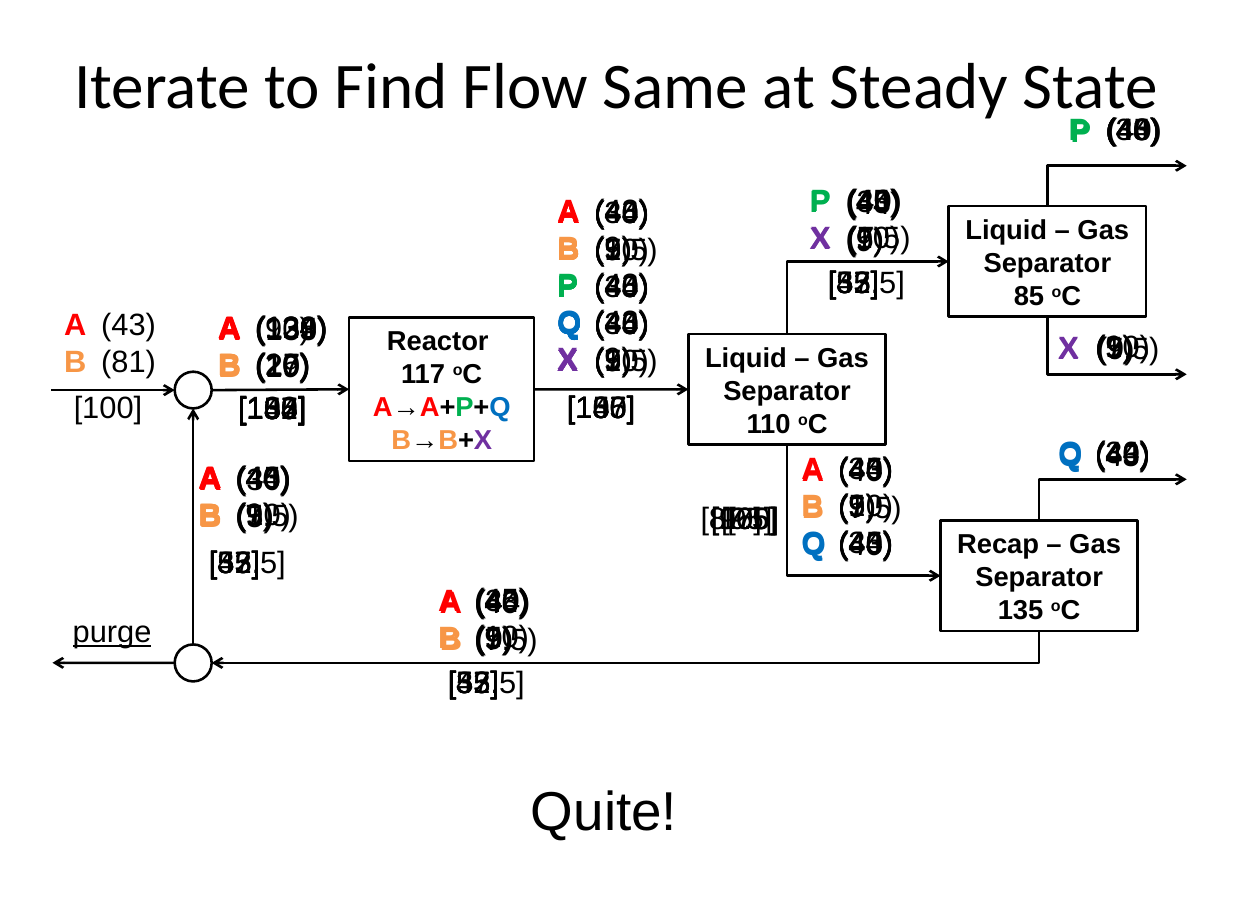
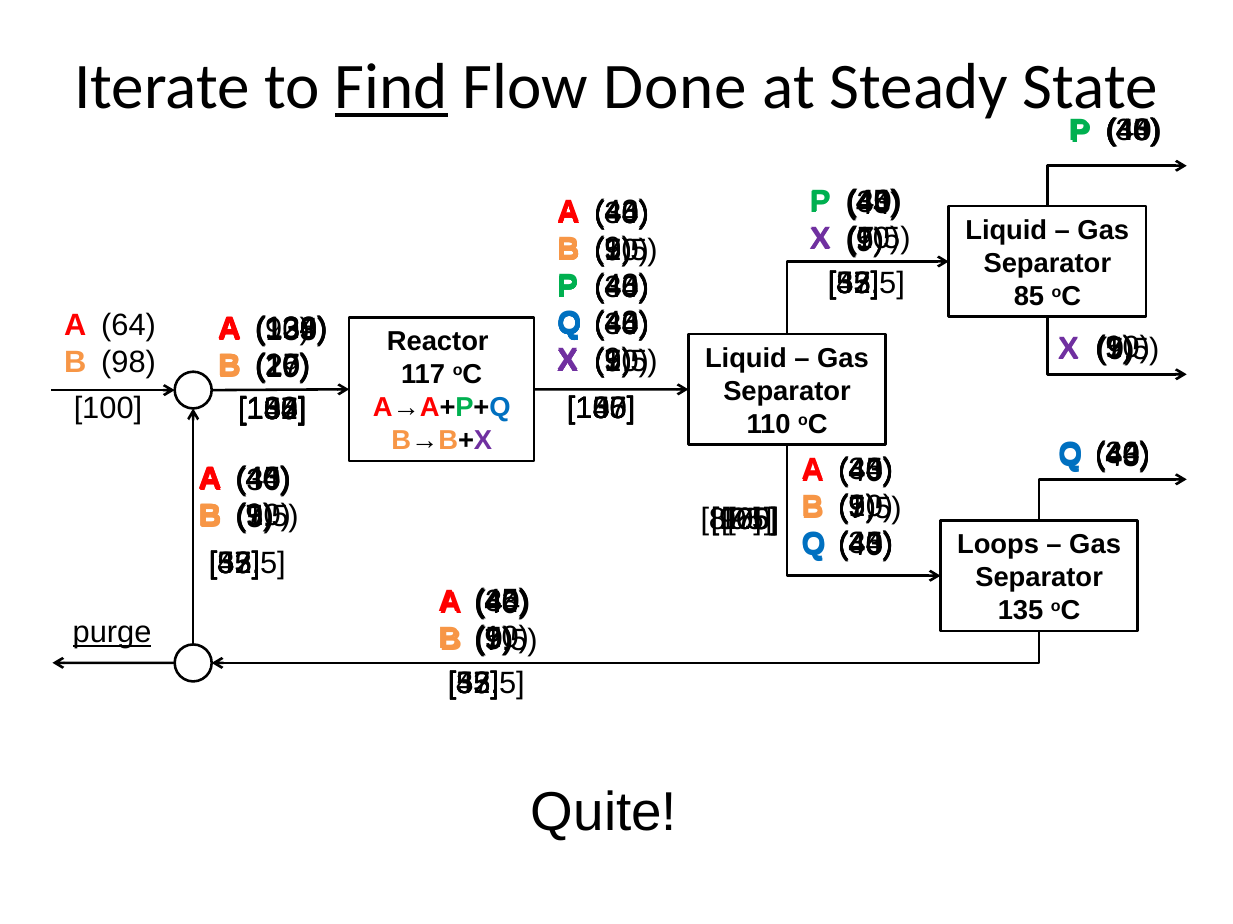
Find underline: none -> present
Same: Same -> Done
43 at (129, 326): 43 -> 64
81: 81 -> 98
Recap: Recap -> Loops
